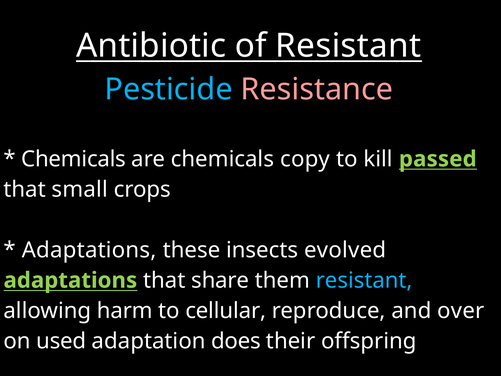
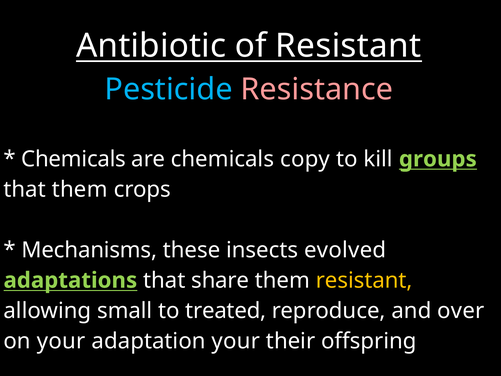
passed: passed -> groups
that small: small -> them
Adaptations at (89, 250): Adaptations -> Mechanisms
resistant at (364, 280) colour: light blue -> yellow
harm: harm -> small
cellular: cellular -> treated
on used: used -> your
adaptation does: does -> your
